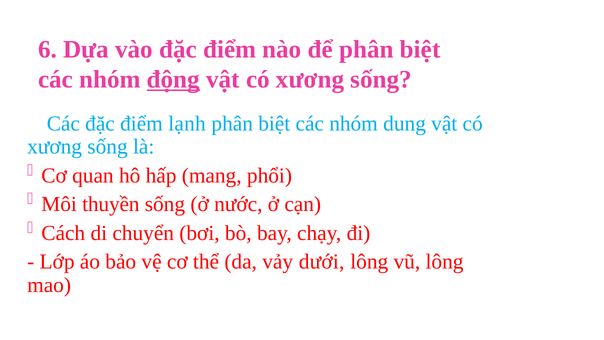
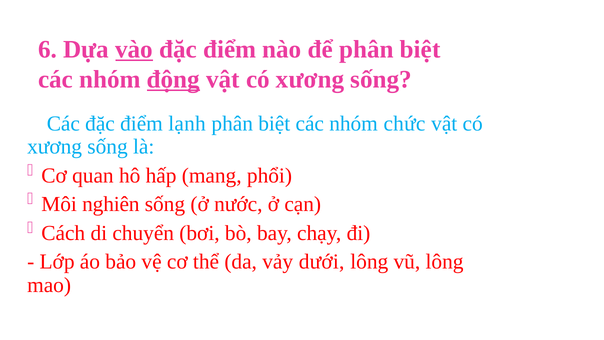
vào underline: none -> present
dung: dung -> chức
thuyền: thuyền -> nghiên
